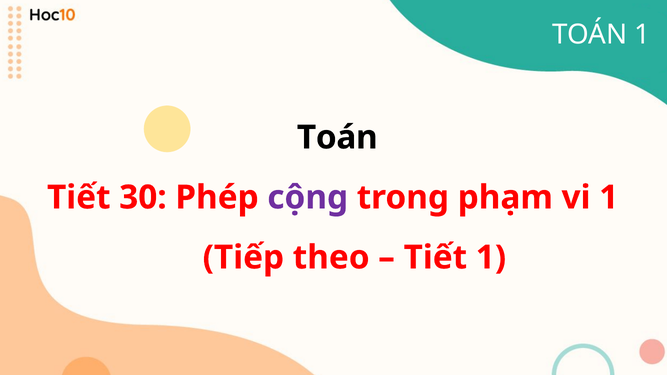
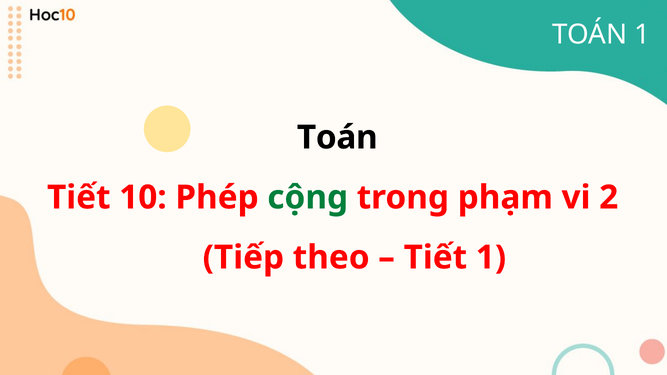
30: 30 -> 10
cộng colour: purple -> green
vi 1: 1 -> 2
